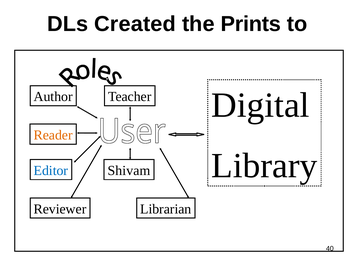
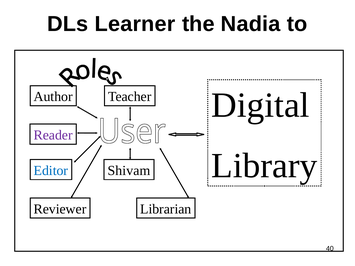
Created: Created -> Learner
Prints: Prints -> Nadia
Reader colour: orange -> purple
